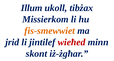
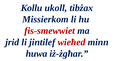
Illum: Illum -> Kollu
fis-smewwiet colour: orange -> red
skont: skont -> huwa
